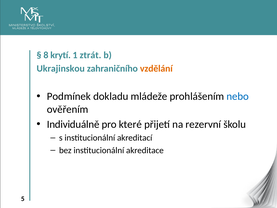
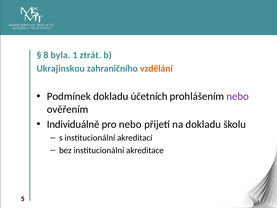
krytí: krytí -> byla
mládeže: mládeže -> účetních
nebo at (238, 96) colour: blue -> purple
pro které: které -> nebo
na rezervní: rezervní -> dokladu
